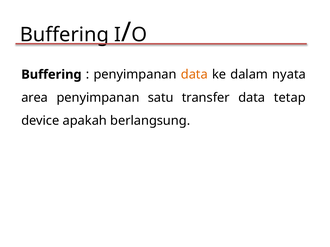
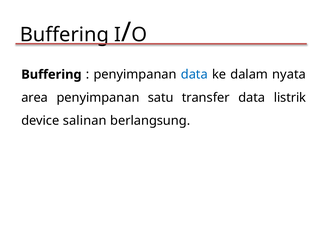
data at (194, 75) colour: orange -> blue
tetap: tetap -> listrik
apakah: apakah -> salinan
